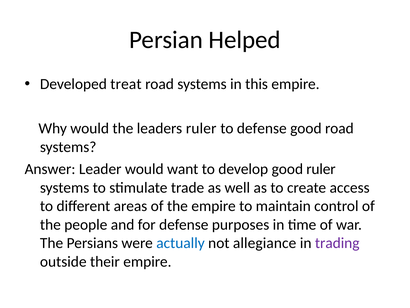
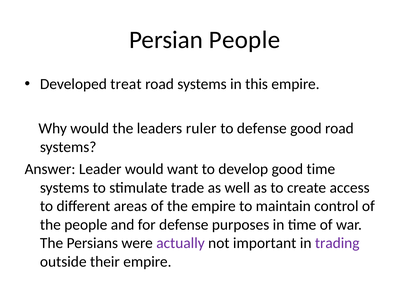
Persian Helped: Helped -> People
good ruler: ruler -> time
actually colour: blue -> purple
allegiance: allegiance -> important
